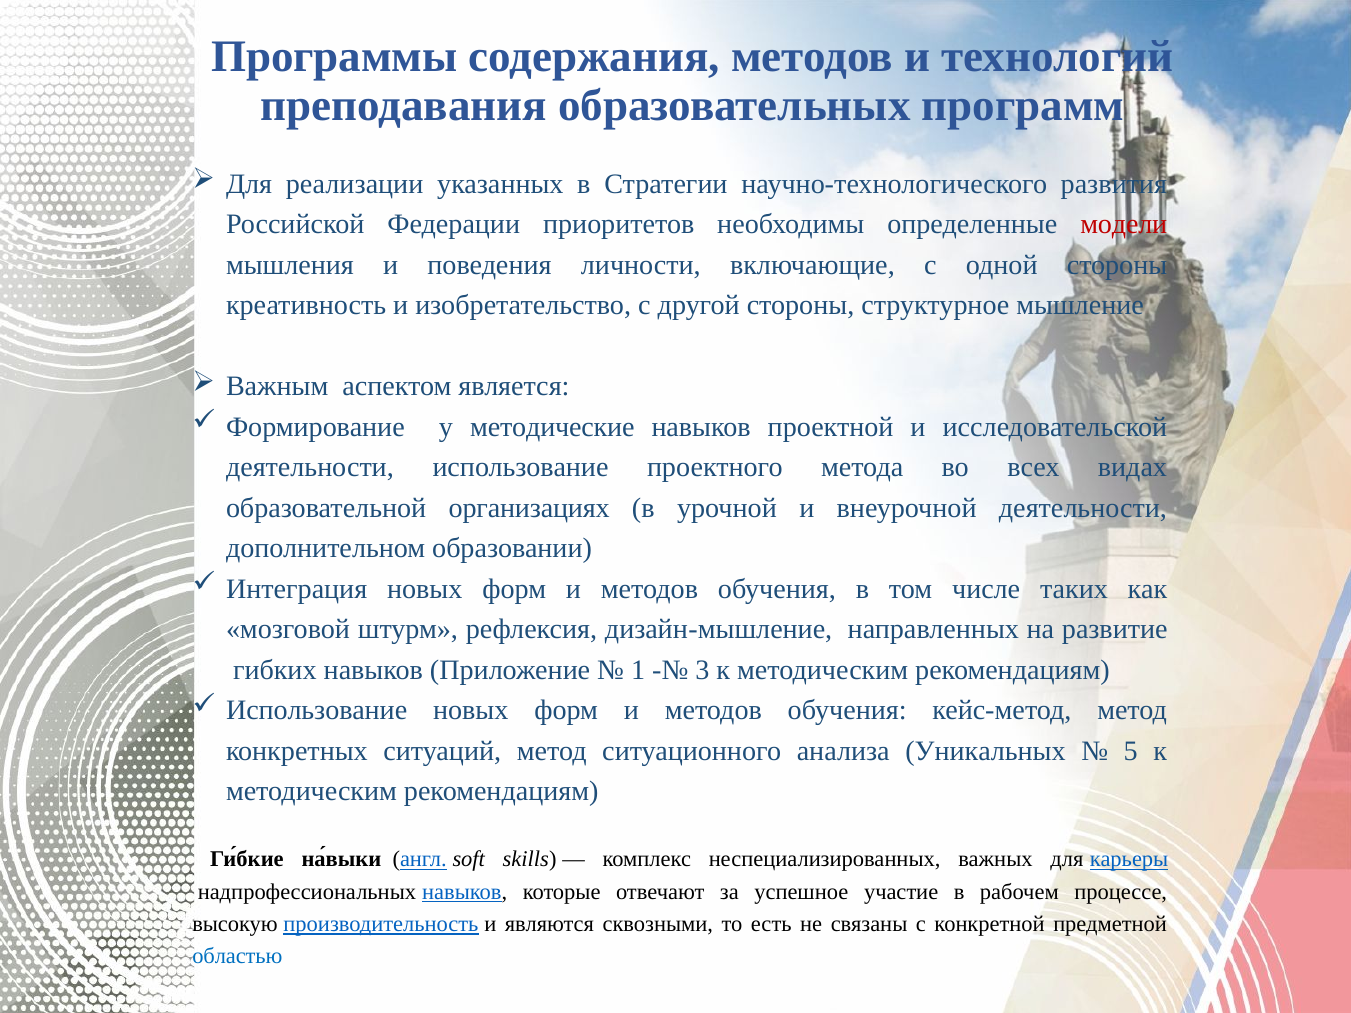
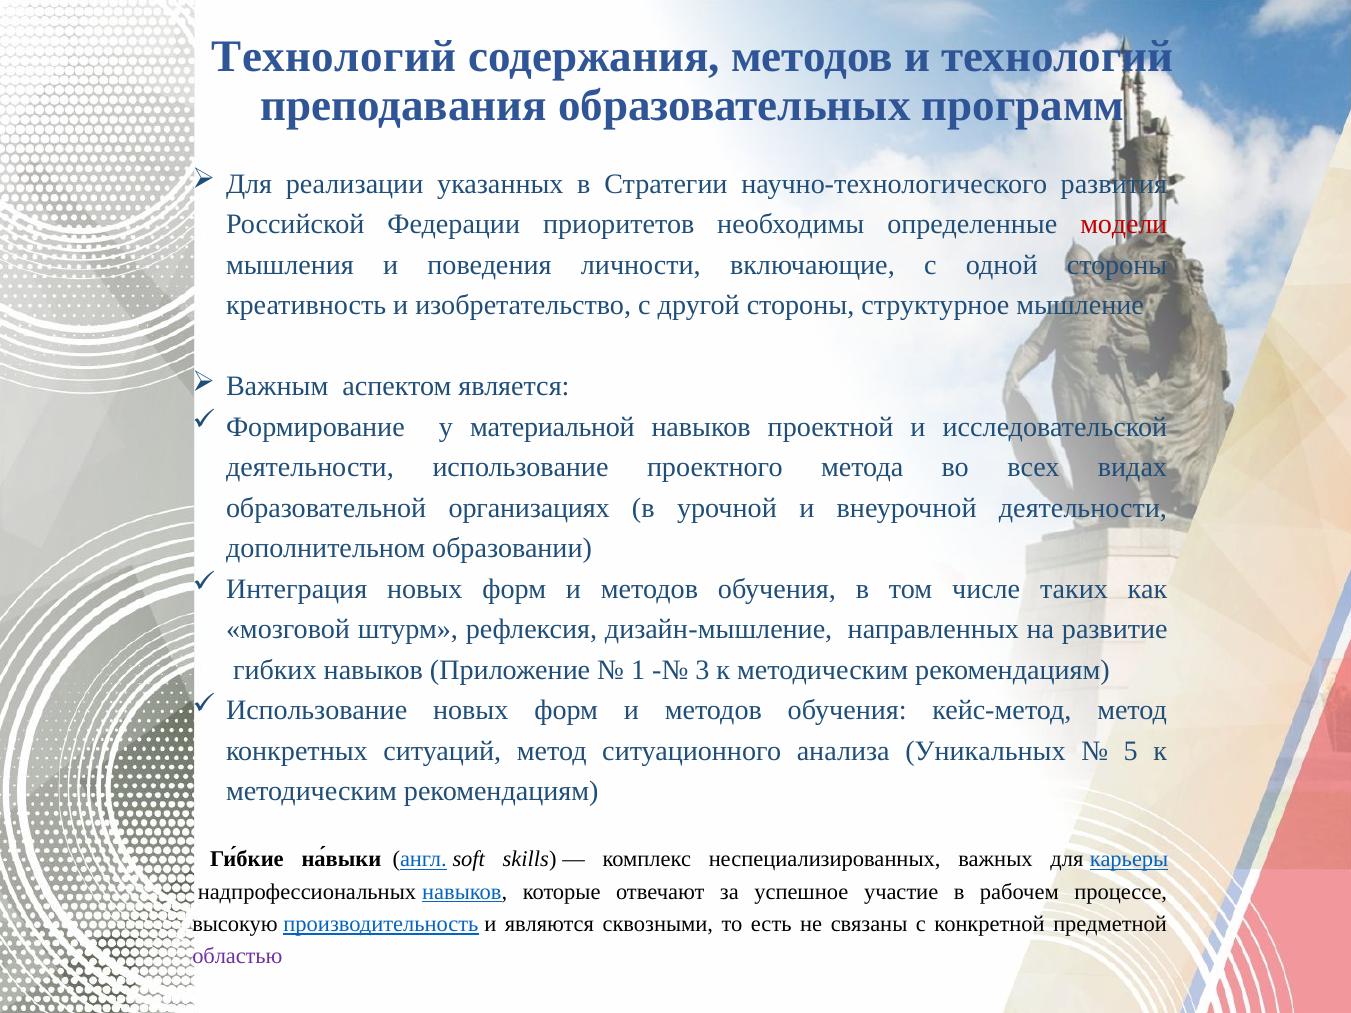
Программы at (334, 57): Программы -> Технологий
методические: методические -> материальной
областью colour: blue -> purple
